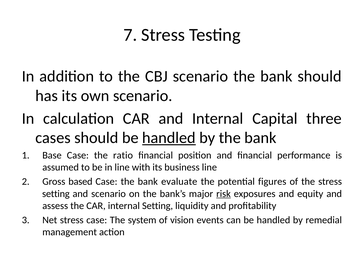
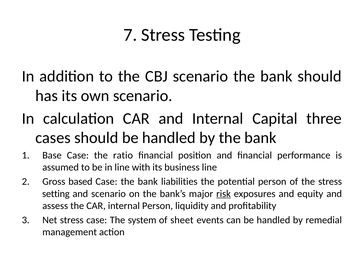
handled at (169, 138) underline: present -> none
evaluate: evaluate -> liabilities
potential figures: figures -> person
internal Setting: Setting -> Person
vision: vision -> sheet
